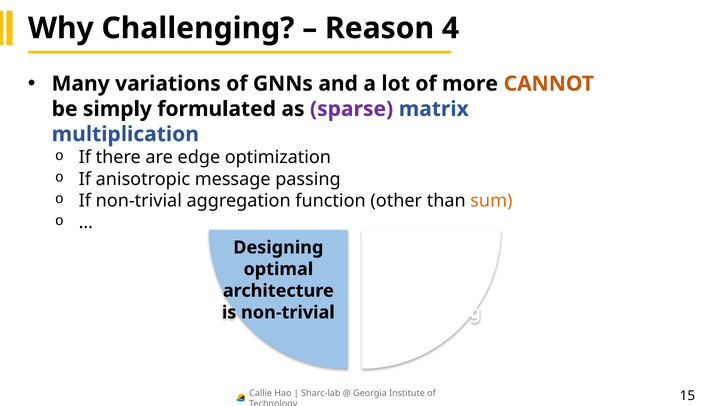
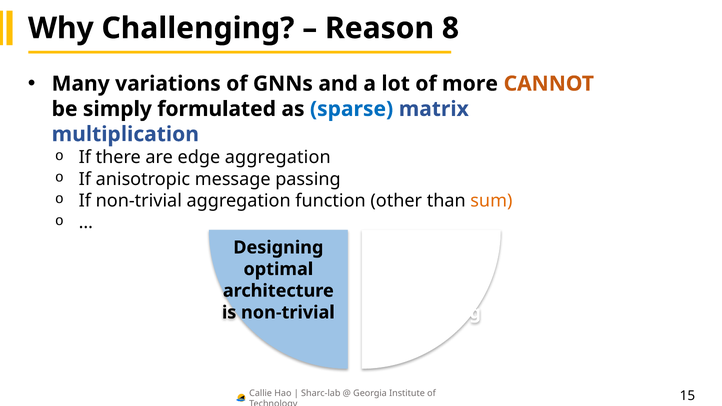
4: 4 -> 8
sparse colour: purple -> blue
edge optimization: optimization -> aggregation
